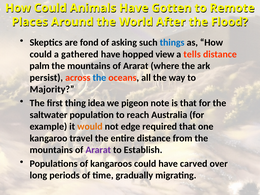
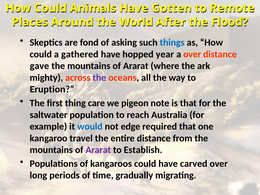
view: view -> year
a tells: tells -> over
palm: palm -> gave
persist: persist -> mighty
the at (99, 78) colour: blue -> purple
Majority: Majority -> Eruption
idea: idea -> care
would colour: orange -> blue
